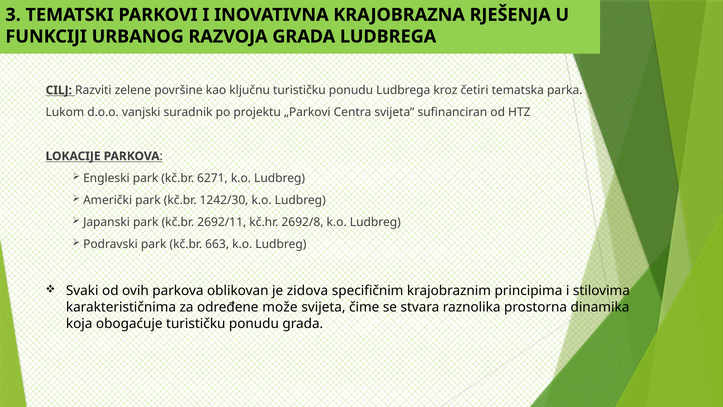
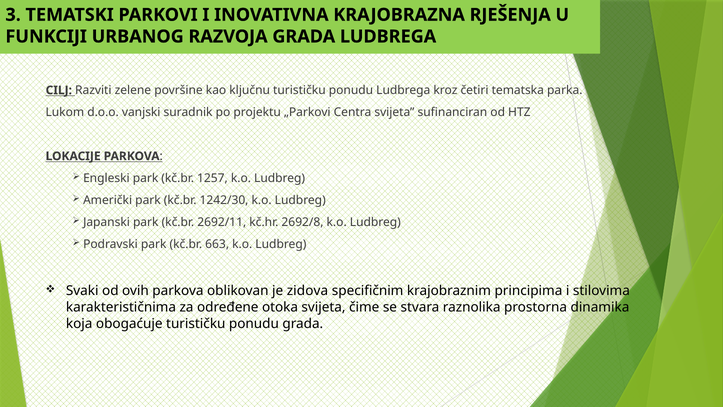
6271: 6271 -> 1257
može: može -> otoka
